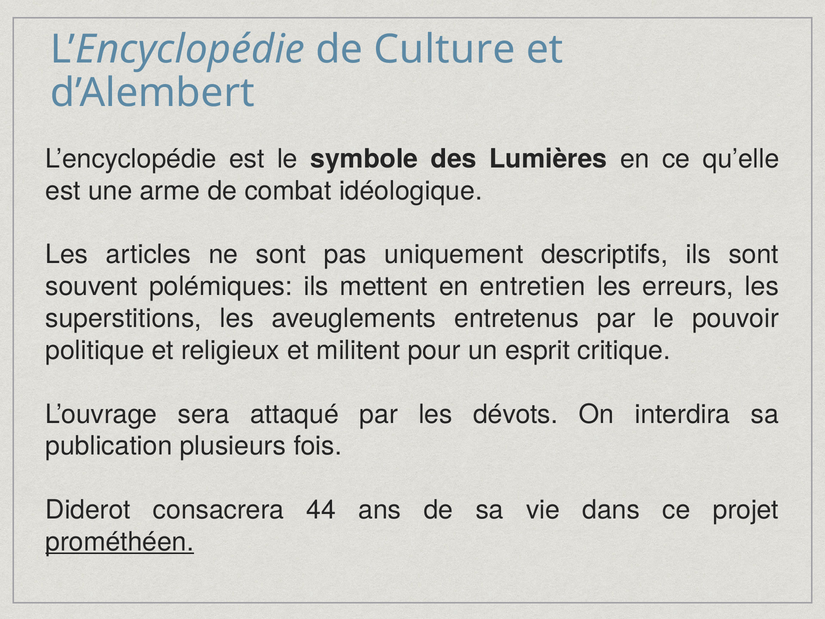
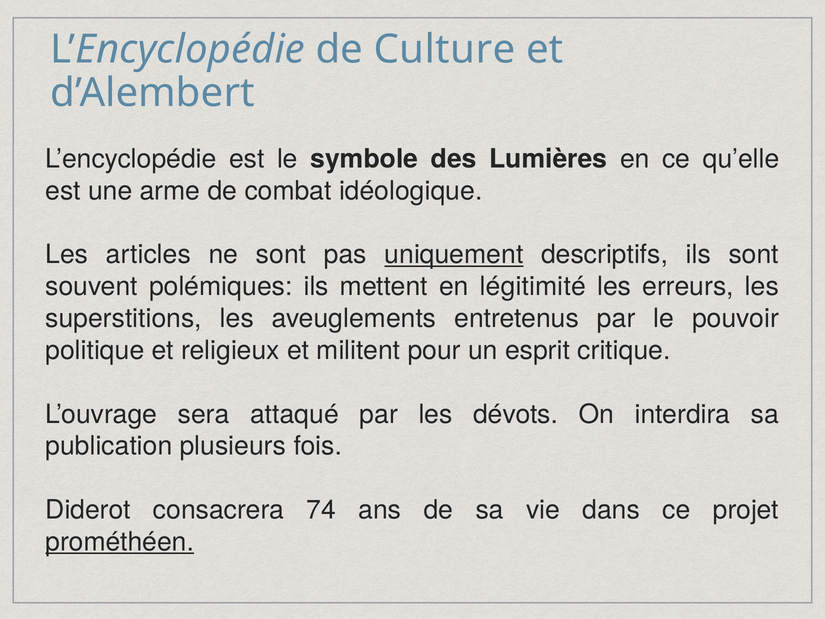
uniquement underline: none -> present
entretien: entretien -> légitimité
44: 44 -> 74
